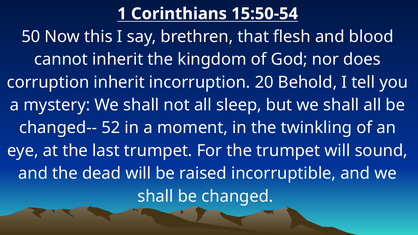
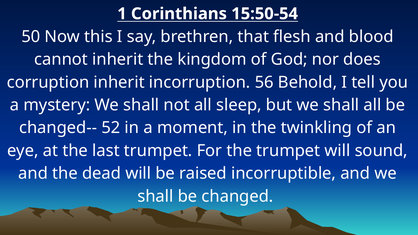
20: 20 -> 56
